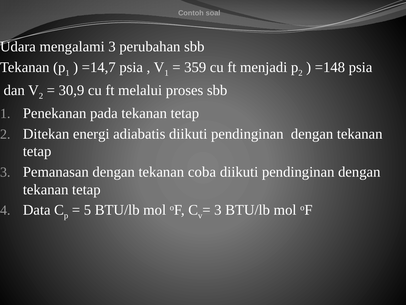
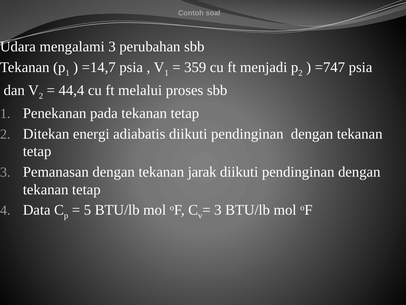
=148: =148 -> =747
30,9: 30,9 -> 44,4
coba: coba -> jarak
